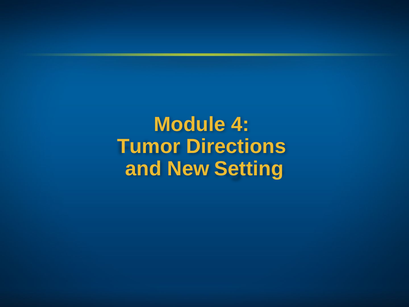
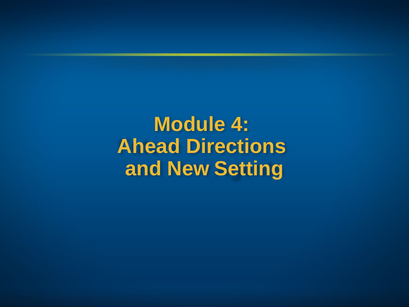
Tumor: Tumor -> Ahead
